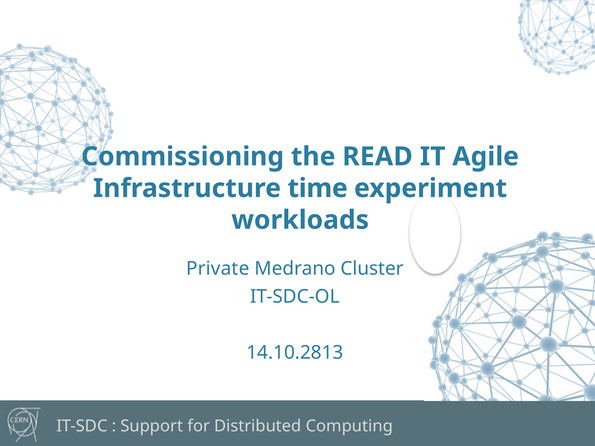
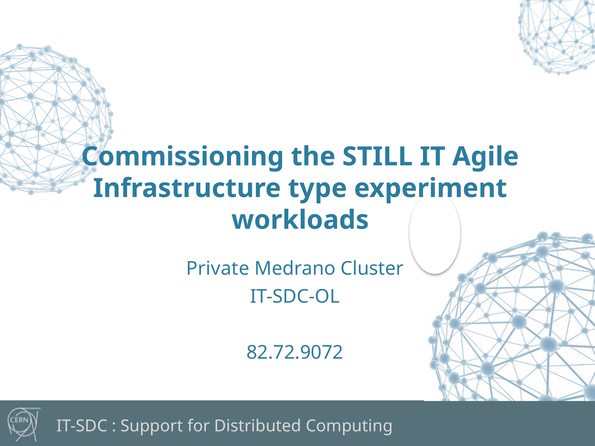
READ: READ -> STILL
time: time -> type
14.10.2813: 14.10.2813 -> 82.72.9072
